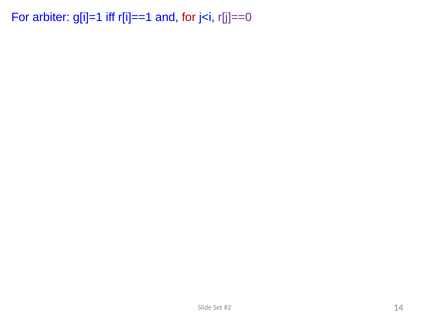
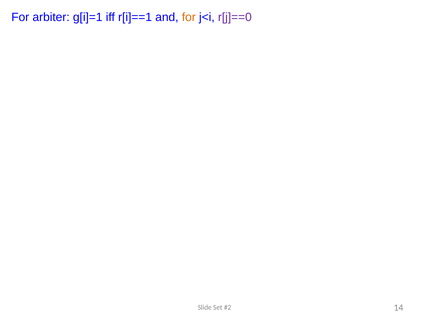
for at (189, 17) colour: red -> orange
